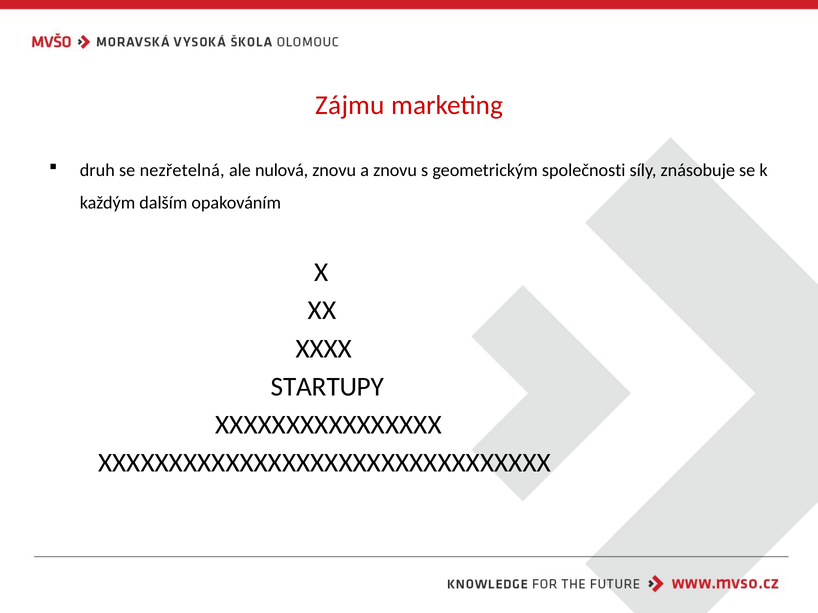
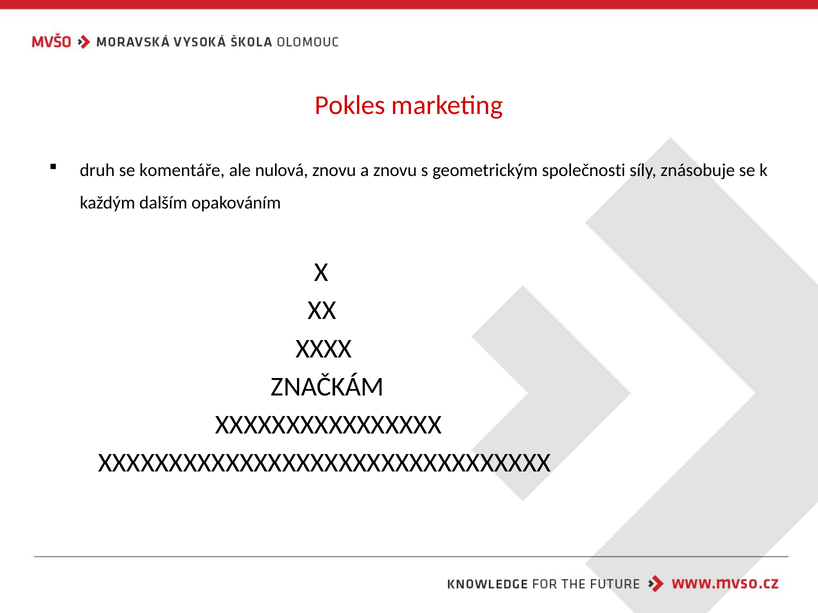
Zájmu: Zájmu -> Pokles
nezřetelná: nezřetelná -> komentáře
STARTUPY: STARTUPY -> ZNAČKÁM
